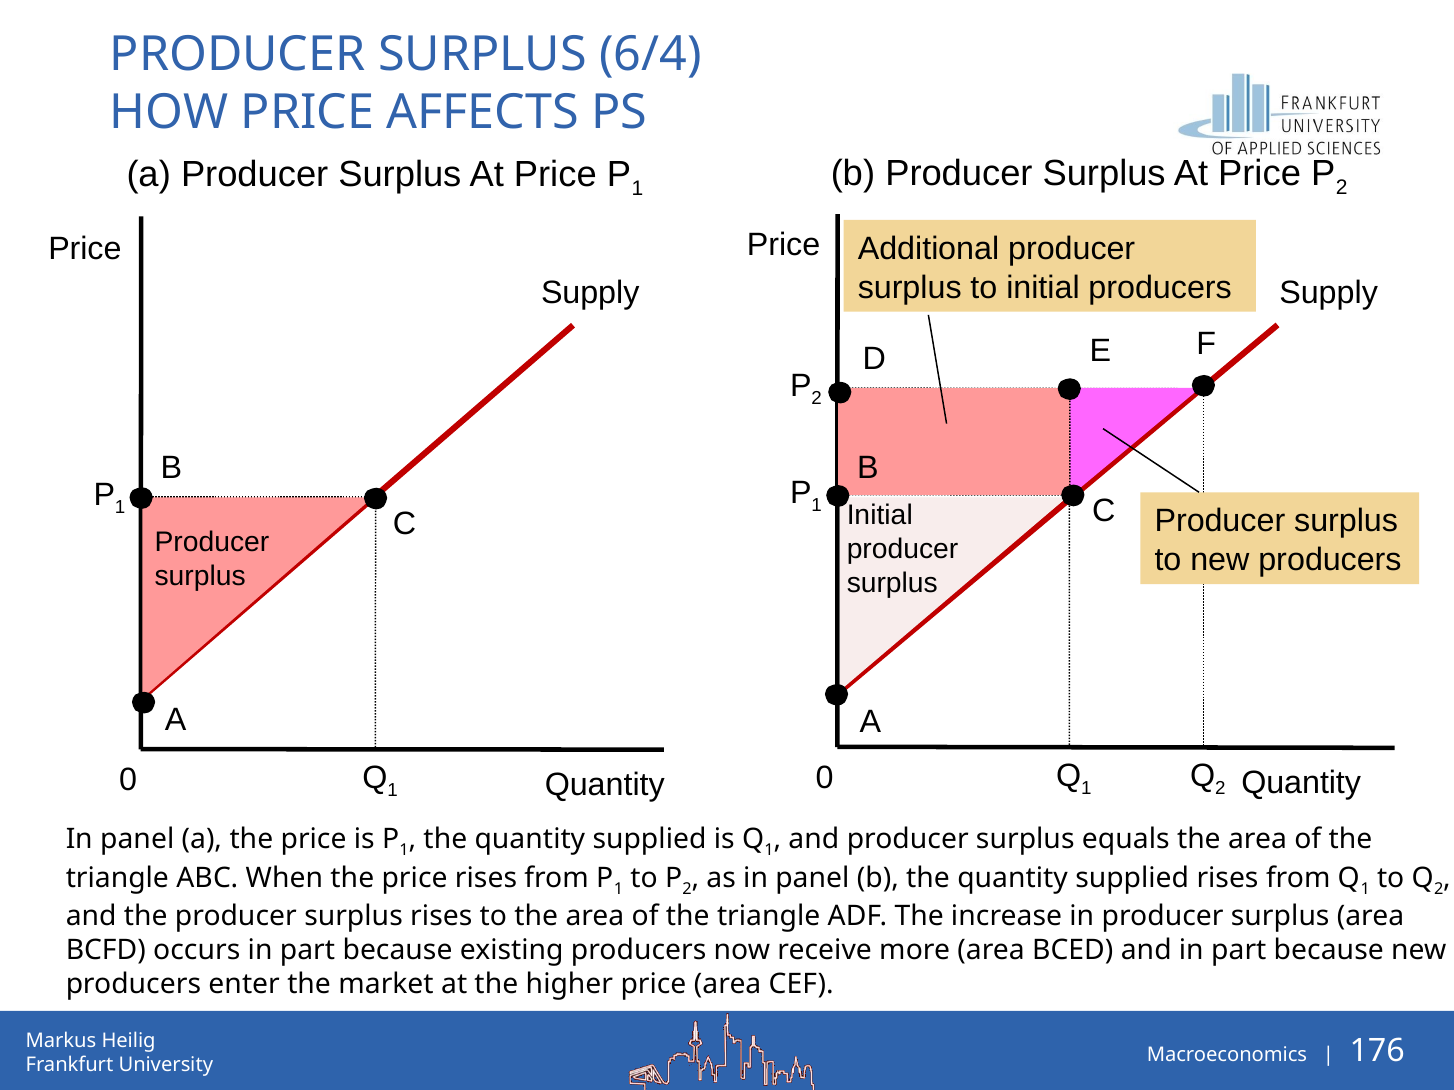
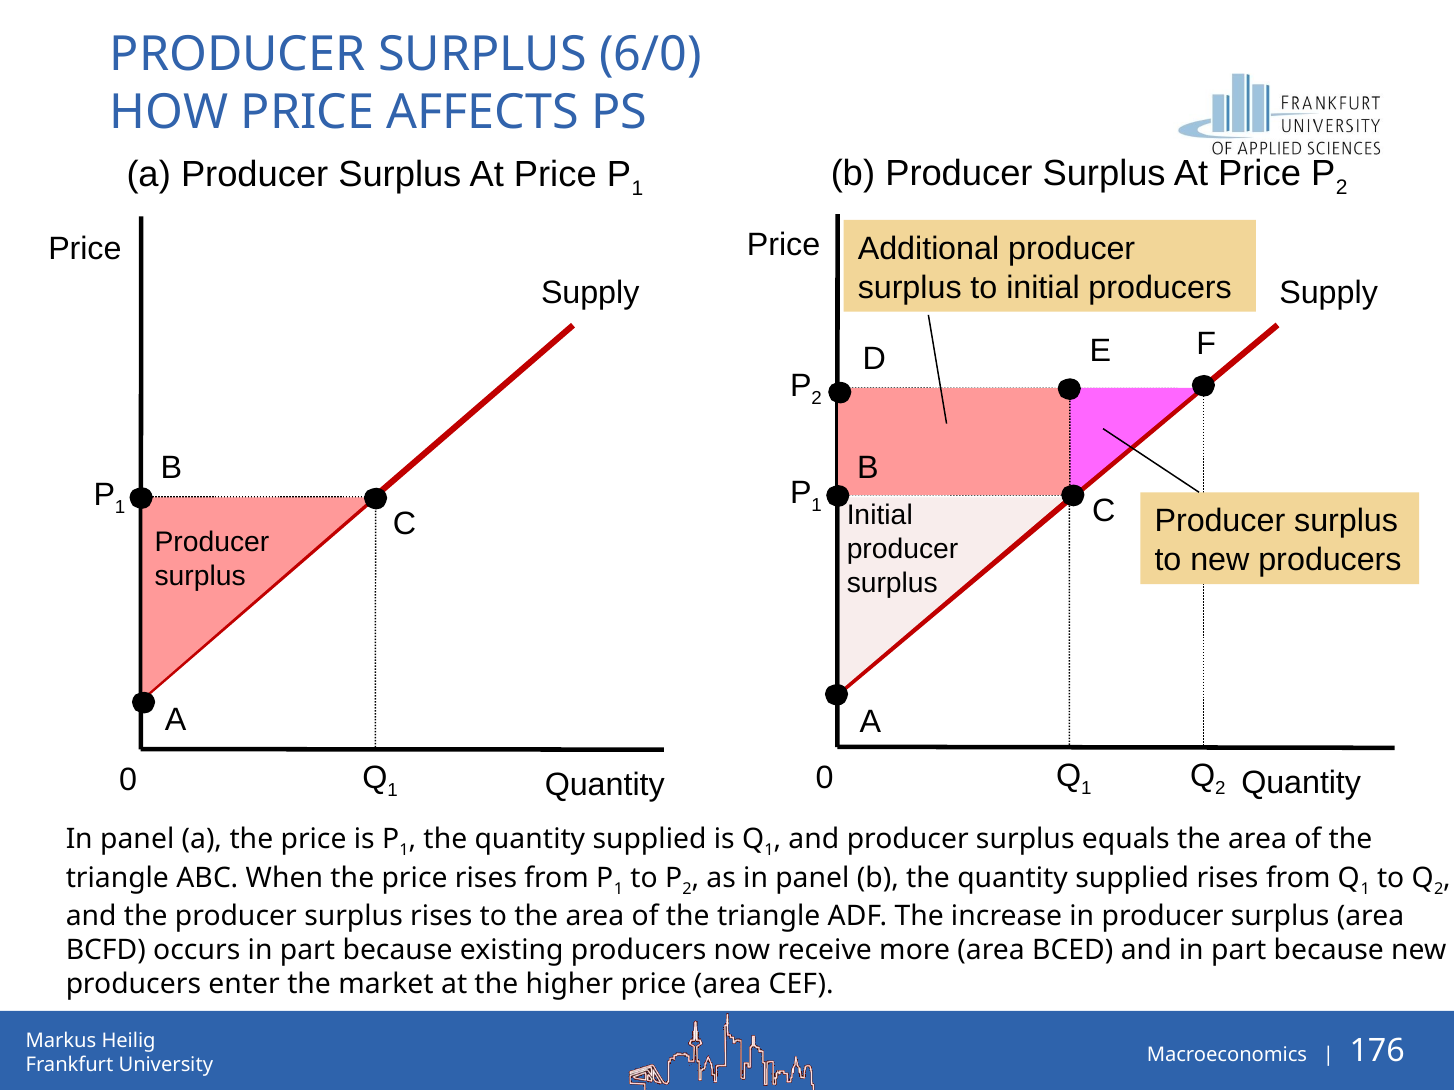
6/4: 6/4 -> 6/0
